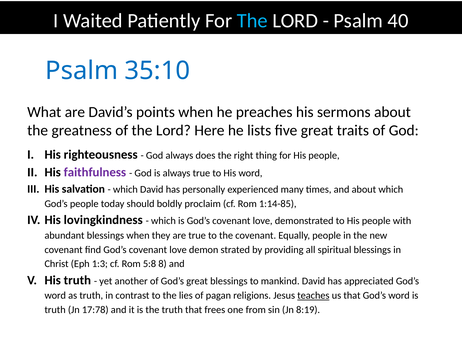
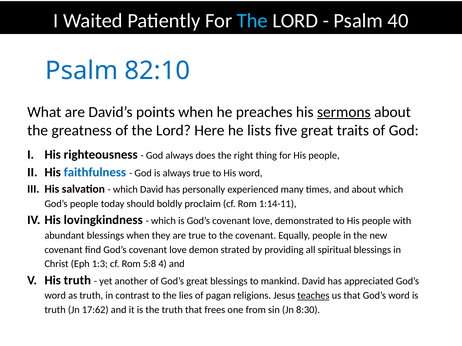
35:10: 35:10 -> 82:10
sermons underline: none -> present
faithfulness colour: purple -> blue
1:14-85: 1:14-85 -> 1:14-11
8: 8 -> 4
17:78: 17:78 -> 17:62
8:19: 8:19 -> 8:30
